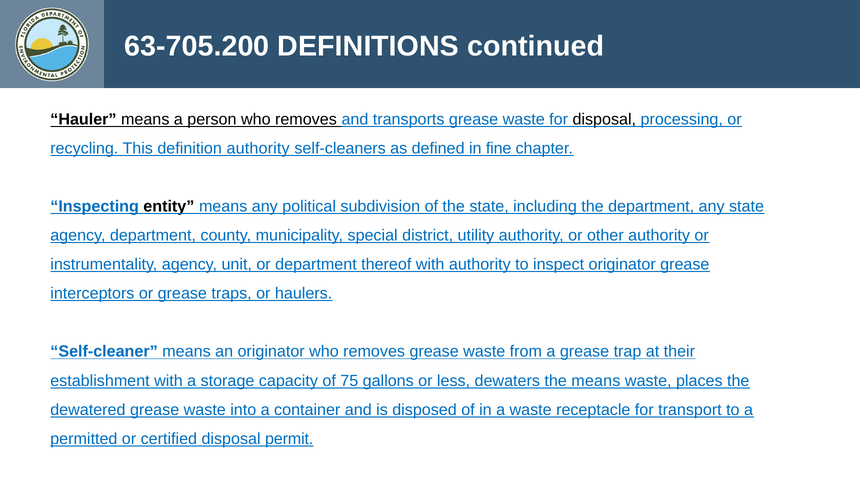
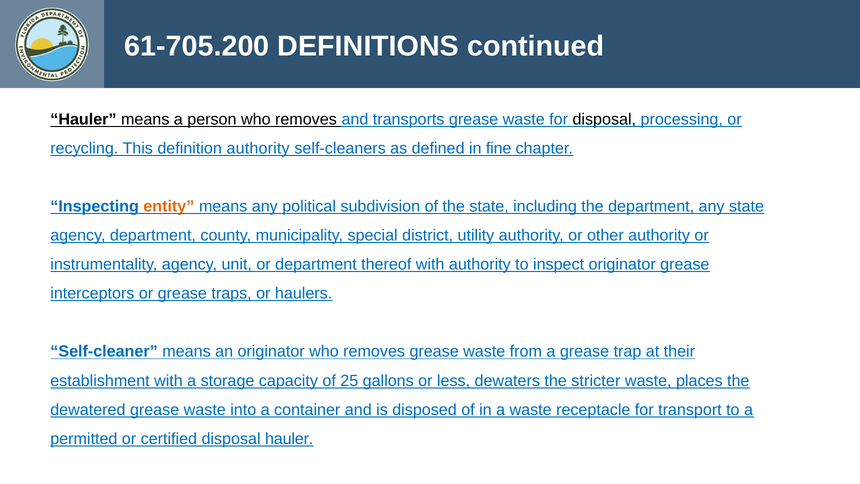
63-705.200: 63-705.200 -> 61-705.200
entity colour: black -> orange
75: 75 -> 25
the means: means -> stricter
disposal permit: permit -> hauler
